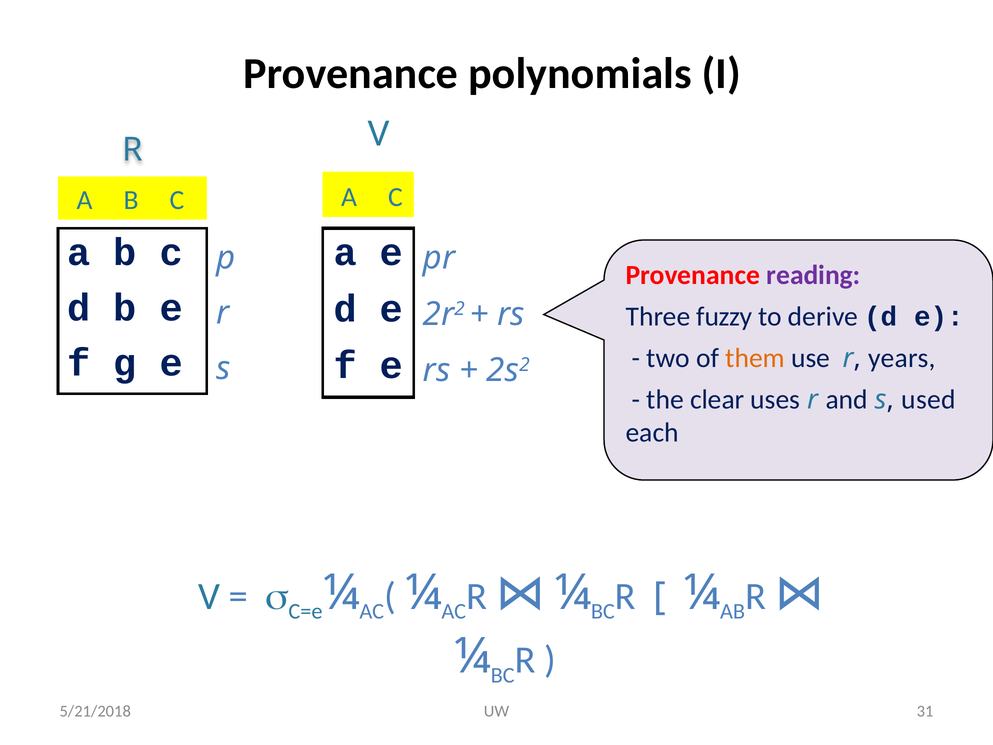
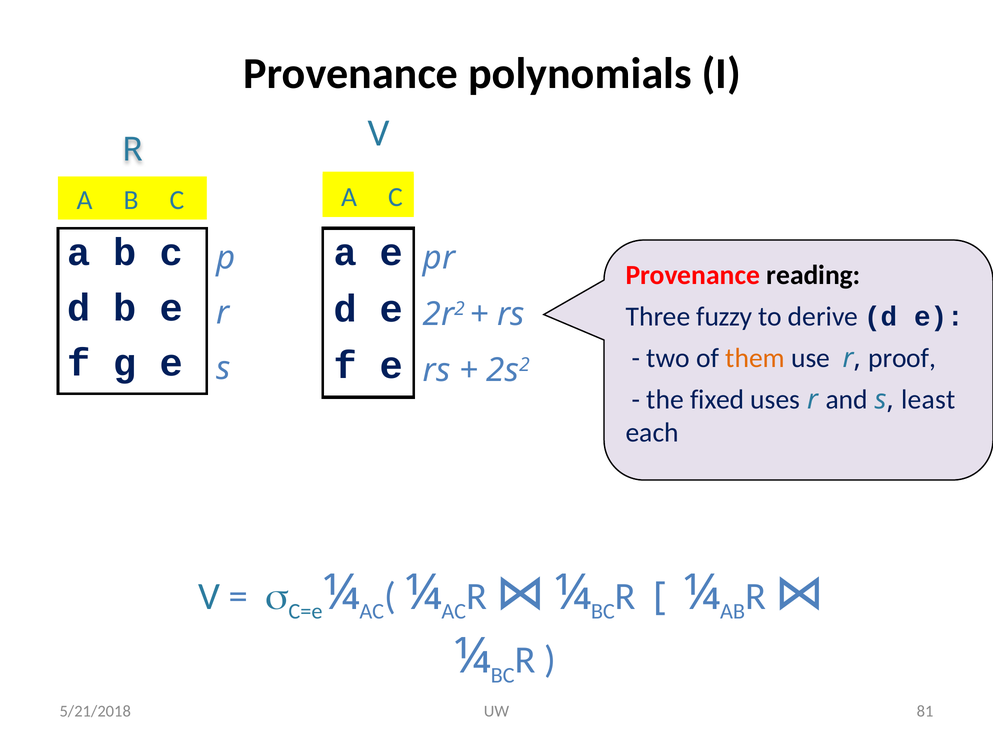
reading colour: purple -> black
years: years -> proof
clear: clear -> fixed
used: used -> least
31: 31 -> 81
